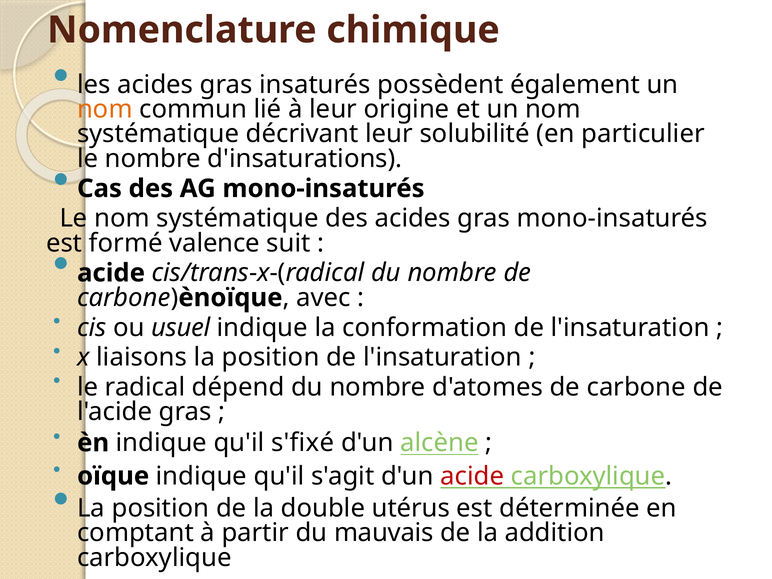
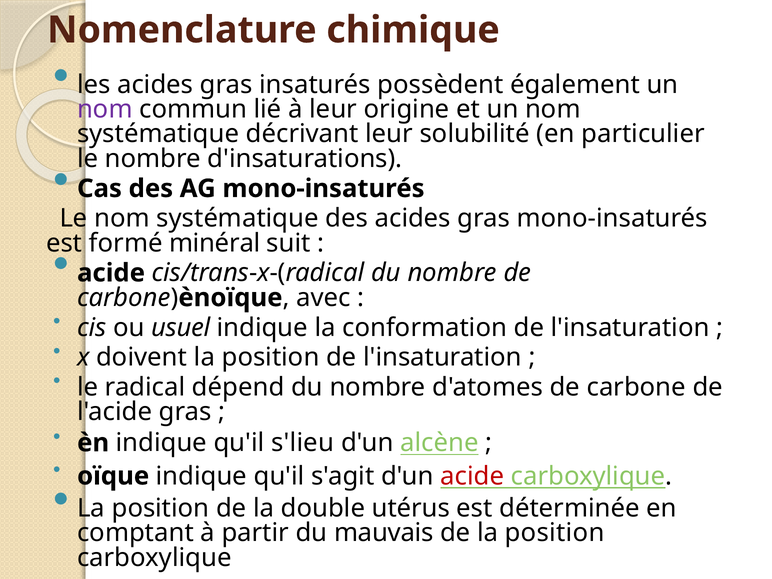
nom at (105, 109) colour: orange -> purple
valence: valence -> minéral
liaisons: liaisons -> doivent
s'fixé: s'fixé -> s'lieu
de la addition: addition -> position
